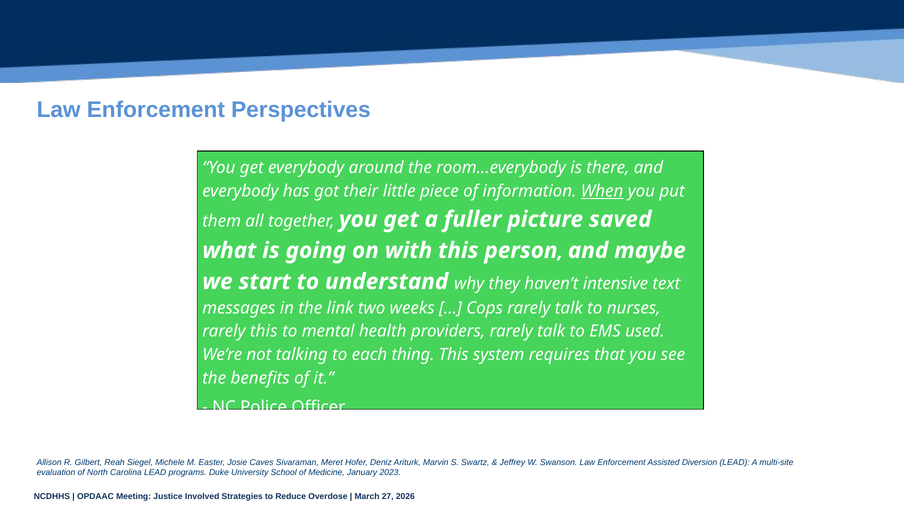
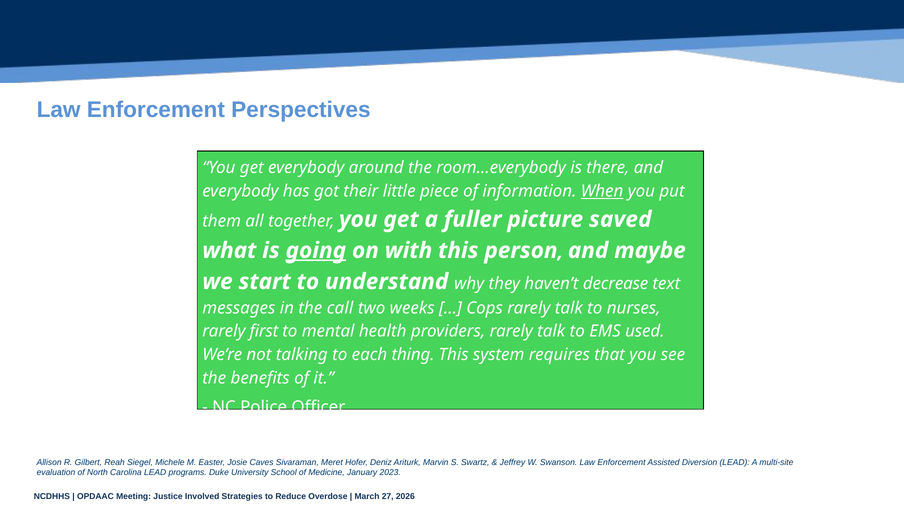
going underline: none -> present
intensive: intensive -> decrease
link: link -> call
rarely this: this -> first
